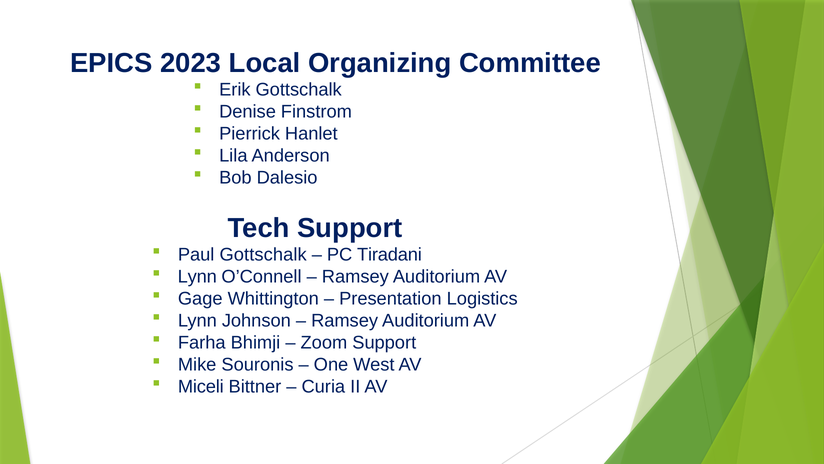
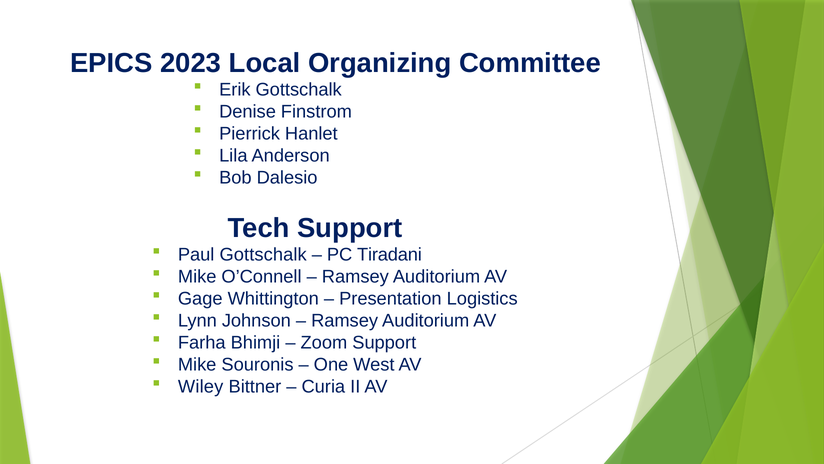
Lynn at (197, 276): Lynn -> Mike
Miceli: Miceli -> Wiley
